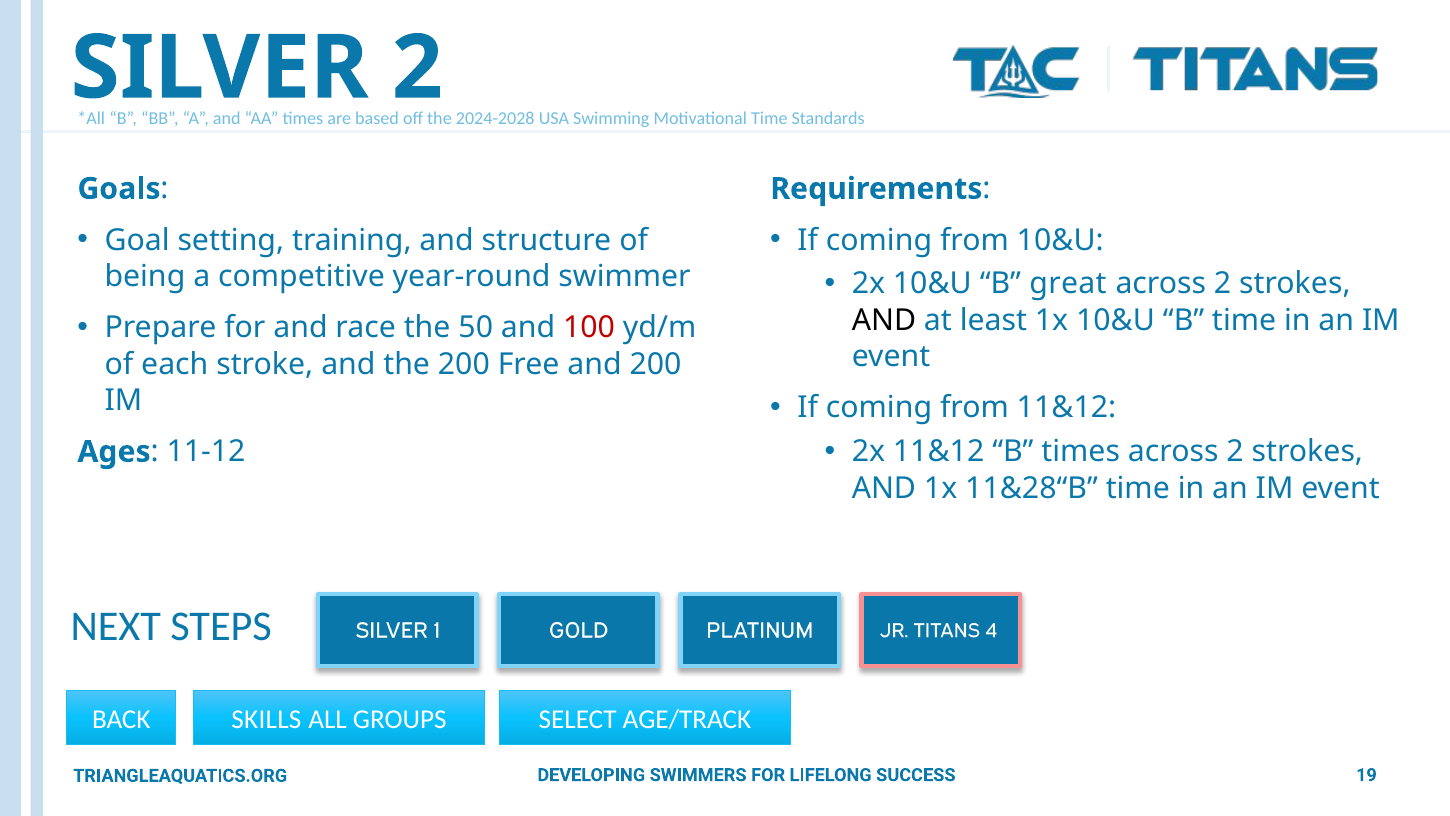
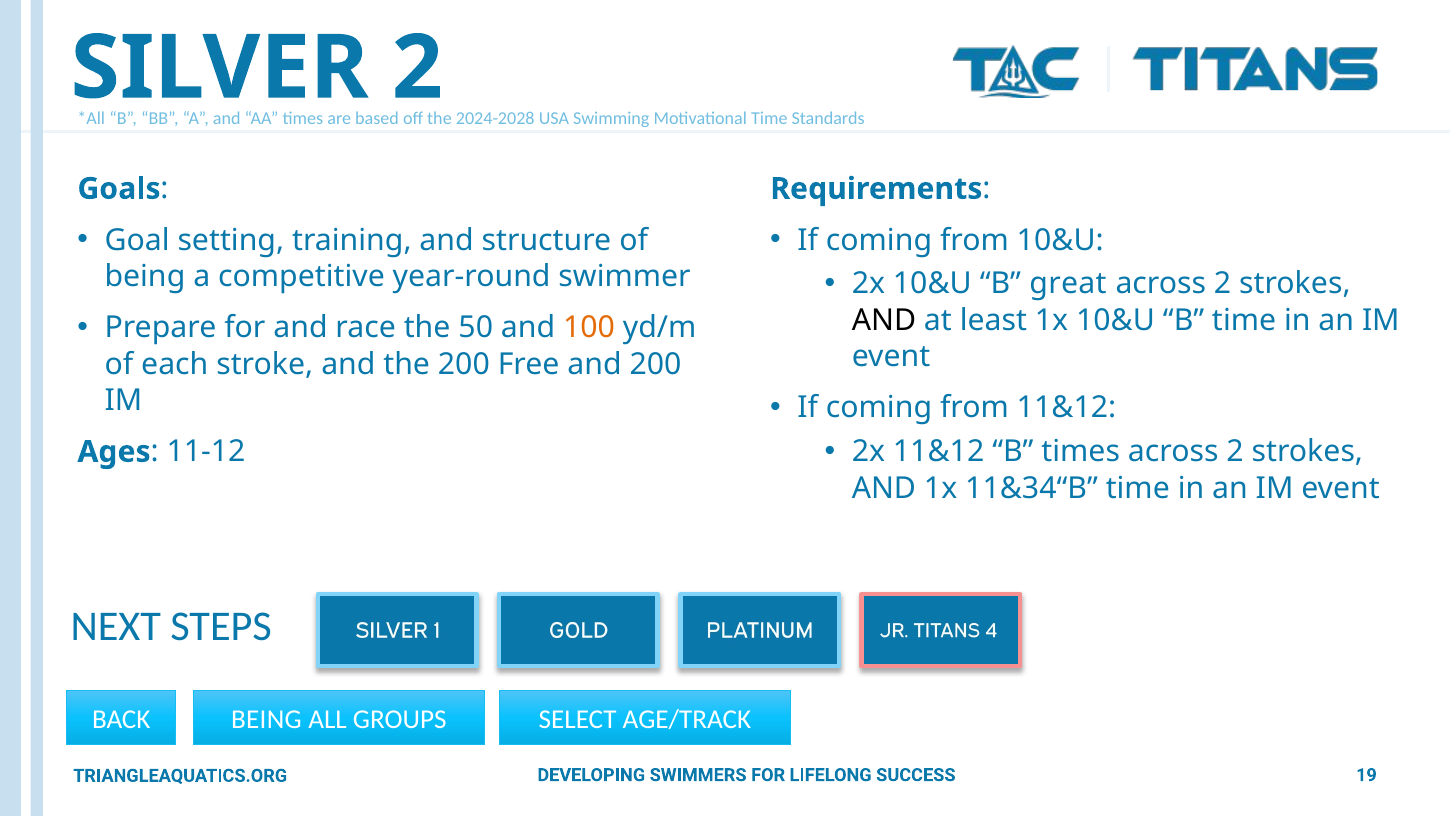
100 colour: red -> orange
11&28“B: 11&28“B -> 11&34“B
SKILLS at (266, 719): SKILLS -> BEING
